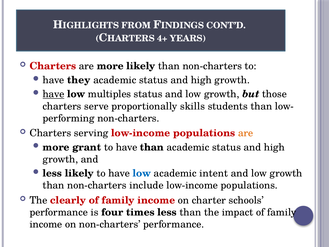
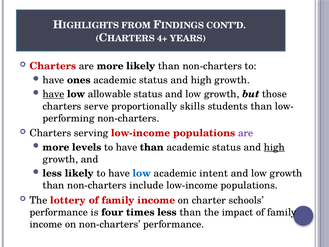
they: they -> ones
multiples: multiples -> allowable
are at (246, 133) colour: orange -> purple
grant: grant -> levels
high at (274, 147) underline: none -> present
clearly: clearly -> lottery
